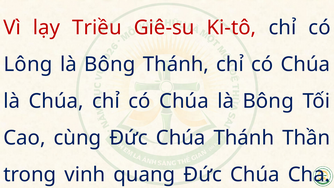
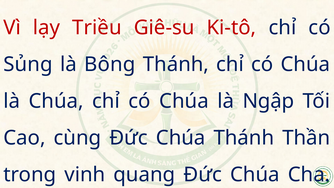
Lông: Lông -> Sủng
Chúa là Bông: Bông -> Ngập
